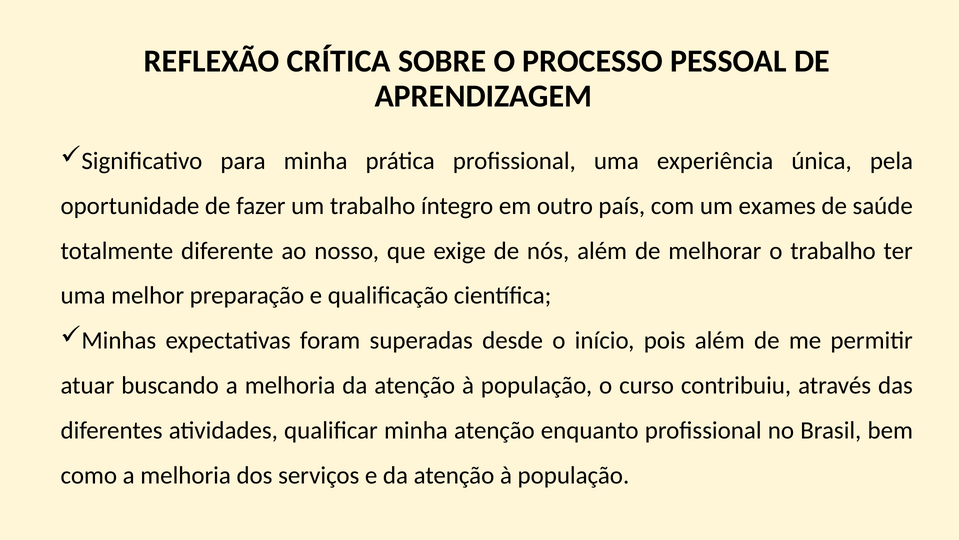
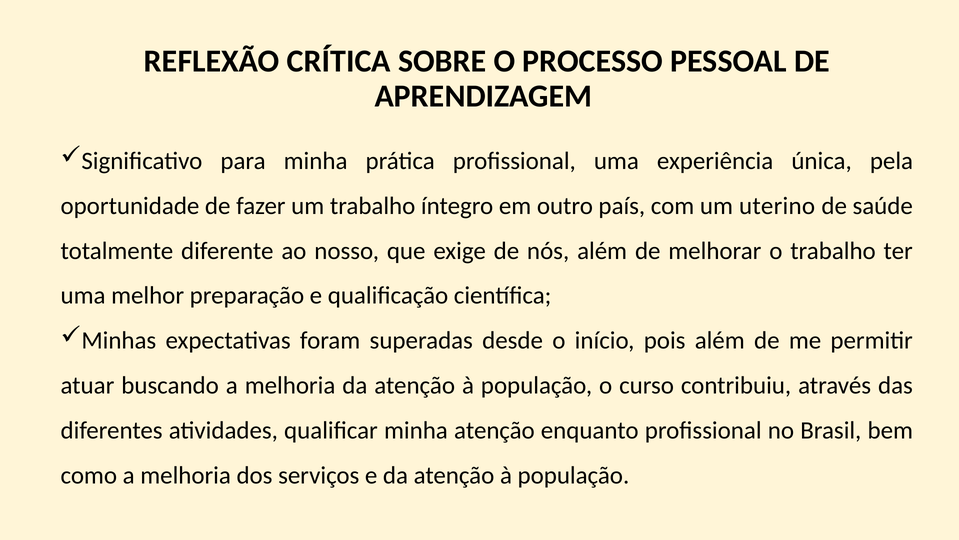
exames: exames -> uterino
